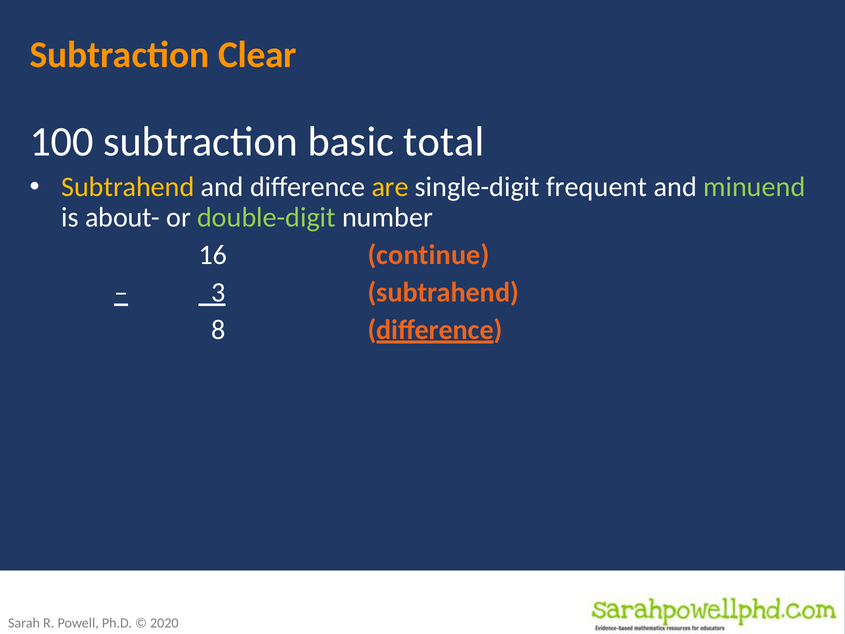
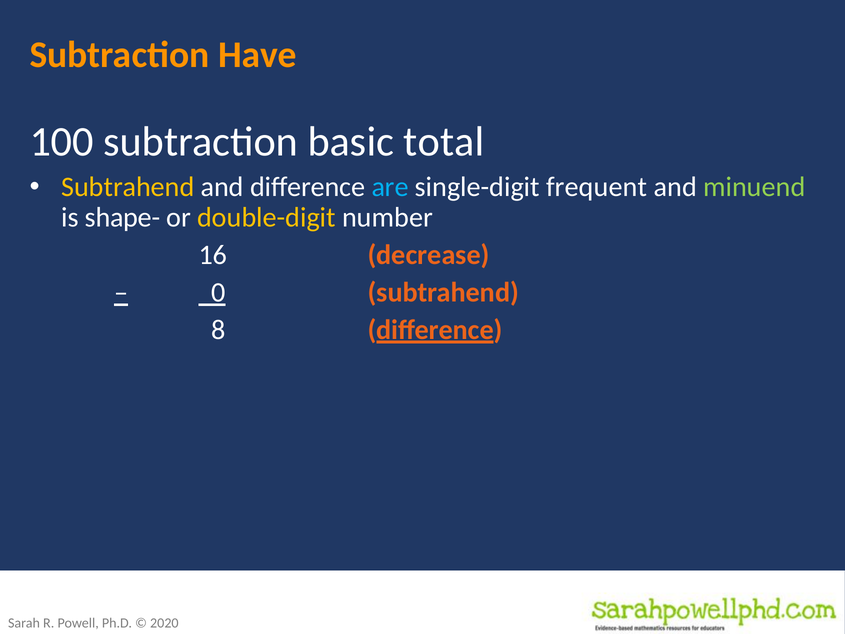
Clear: Clear -> Have
are colour: yellow -> light blue
about-: about- -> shape-
double-digit colour: light green -> yellow
continue: continue -> decrease
3: 3 -> 0
